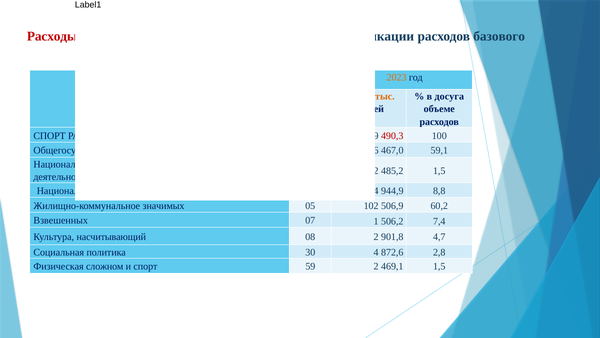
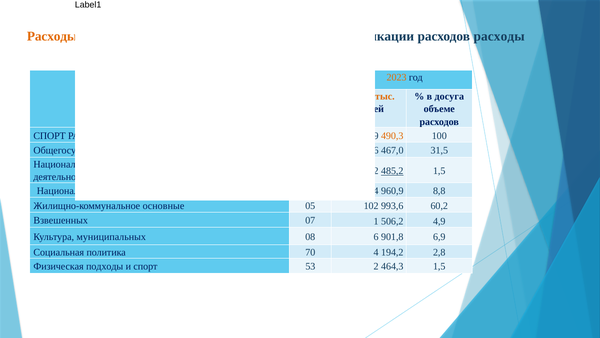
Расходы at (52, 36) colour: red -> orange
расходов базового: базового -> расходы
490,3 colour: red -> orange
59,1: 59,1 -> 31,5
485,2 underline: none -> present
944,9: 944,9 -> 960,9
значимых: значимых -> основные
506,9: 506,9 -> 993,6
7,4: 7,4 -> 4,9
насчитывающий: насчитывающий -> муниципальных
08 2: 2 -> 6
4,7: 4,7 -> 6,9
30: 30 -> 70
872,6: 872,6 -> 194,2
сложном: сложном -> подходы
59: 59 -> 53
469,1: 469,1 -> 464,3
